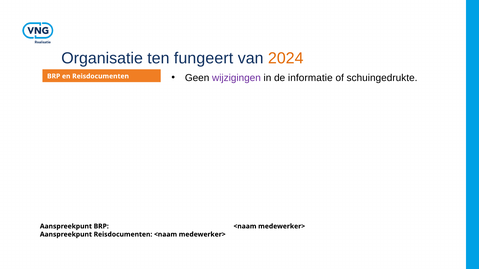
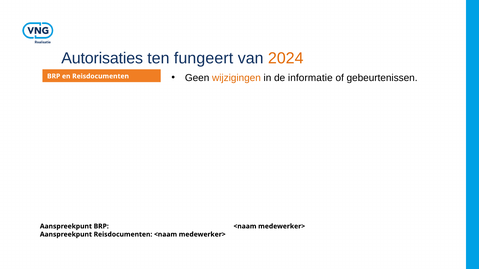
Organisatie: Organisatie -> Autorisaties
wijzigingen colour: purple -> orange
schuingedrukte: schuingedrukte -> gebeurtenissen
